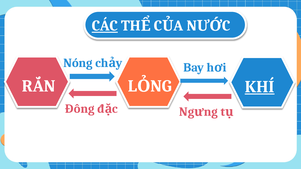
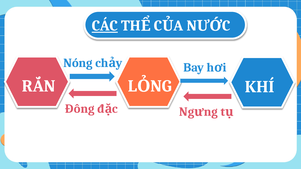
KHÍ underline: present -> none
